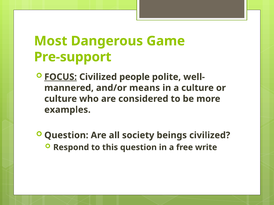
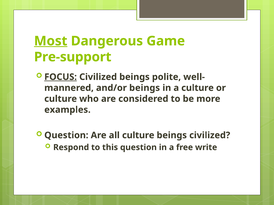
Most underline: none -> present
Civilized people: people -> beings
and/or means: means -> beings
all society: society -> culture
